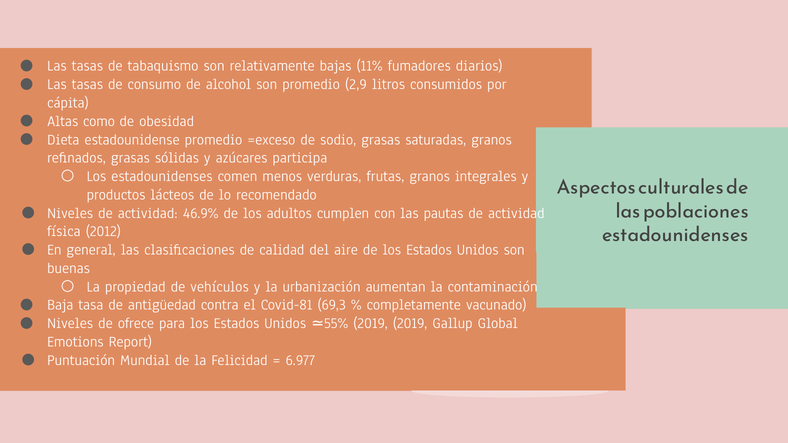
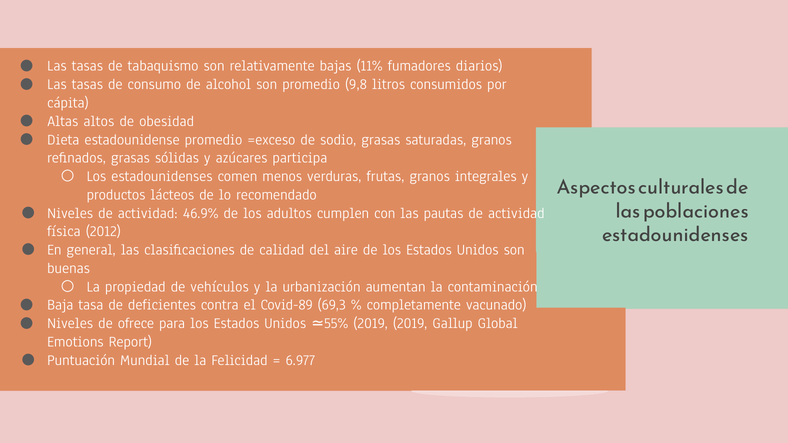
2,9: 2,9 -> 9,8
como: como -> altos
antigüedad: antigüedad -> deficientes
Covid-81: Covid-81 -> Covid-89
